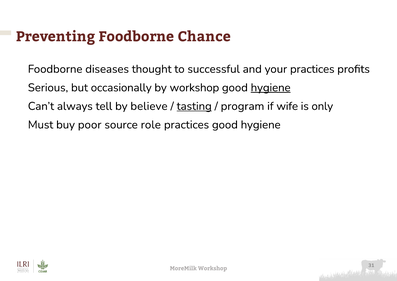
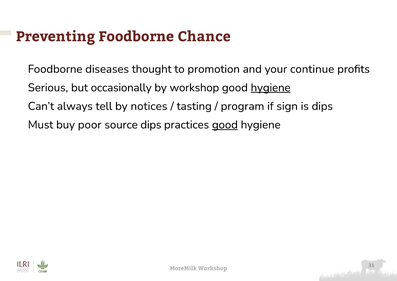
successful: successful -> promotion
your practices: practices -> continue
believe: believe -> notices
tasting underline: present -> none
wife: wife -> sign
is only: only -> dips
source role: role -> dips
good at (225, 125) underline: none -> present
